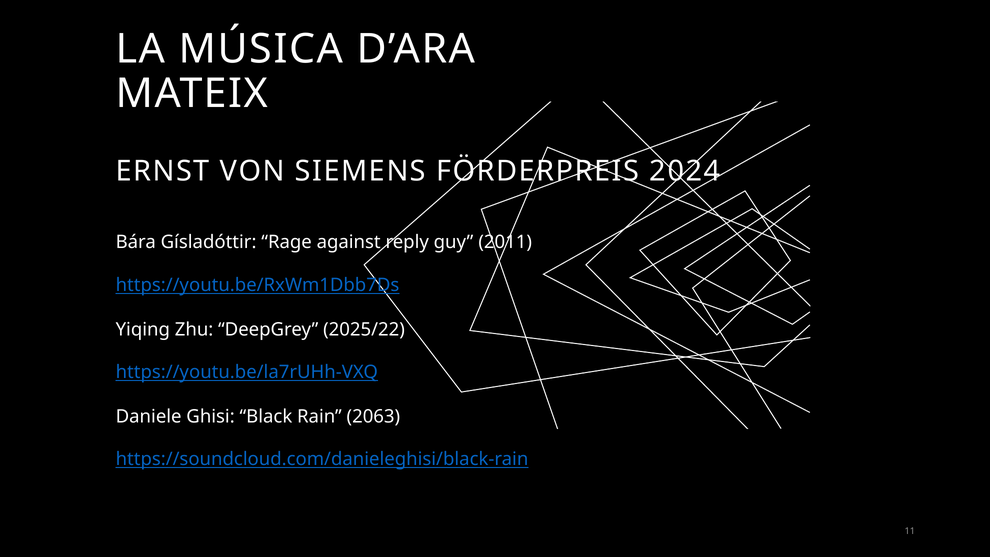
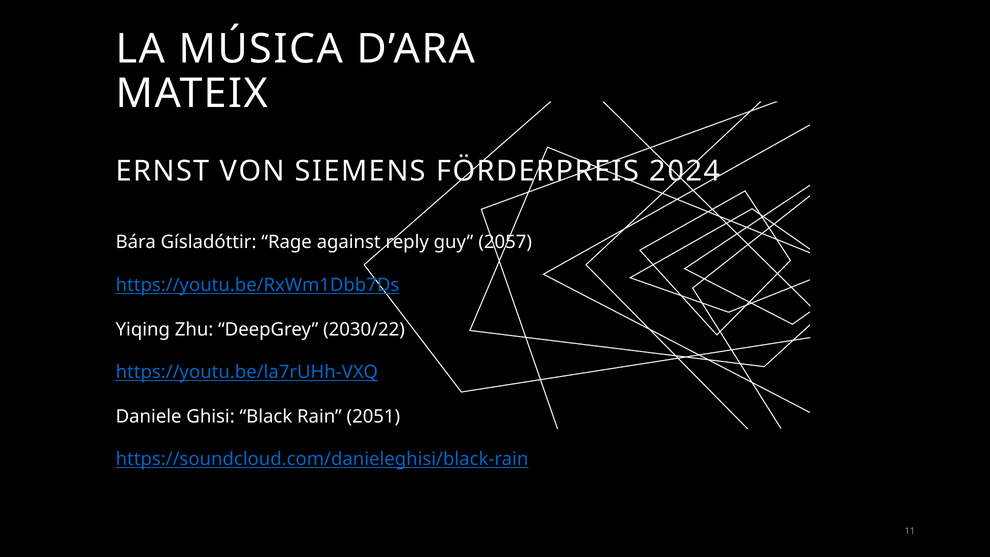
2011: 2011 -> 2057
2025/22: 2025/22 -> 2030/22
2063: 2063 -> 2051
